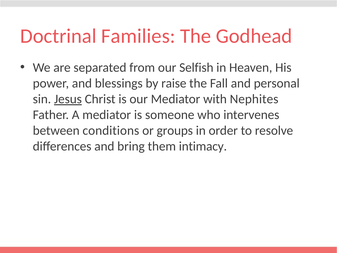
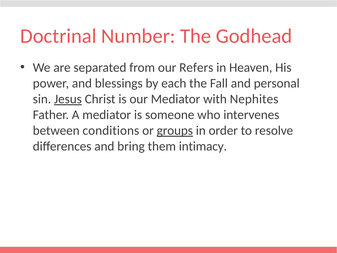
Families: Families -> Number
Selfish: Selfish -> Refers
raise: raise -> each
groups underline: none -> present
